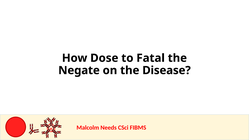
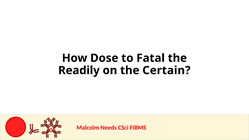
Negate: Negate -> Readily
Disease: Disease -> Certain
